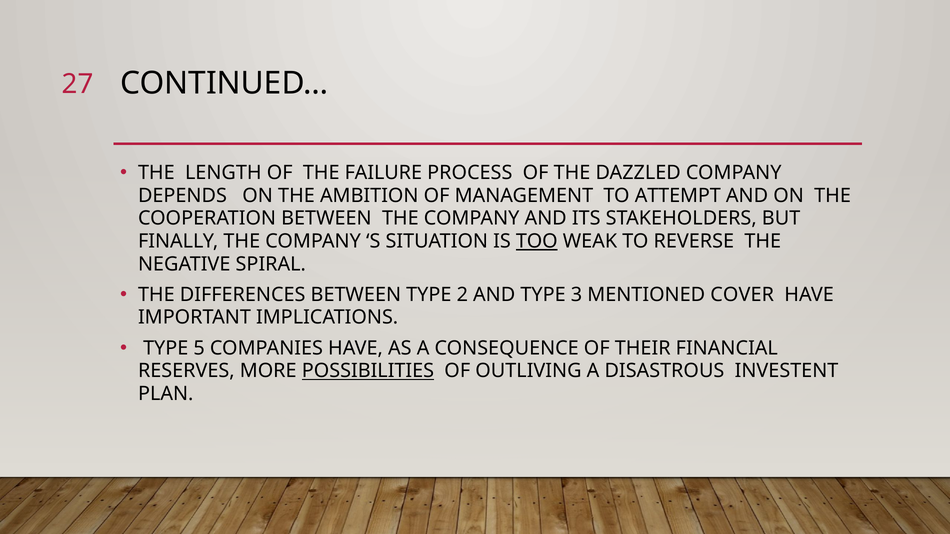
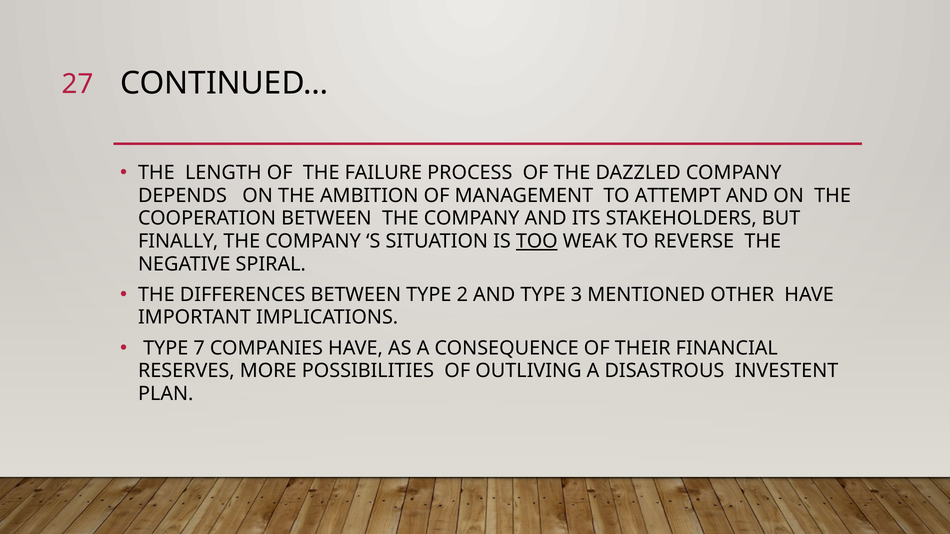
COVER: COVER -> OTHER
5: 5 -> 7
POSSIBILITIES underline: present -> none
